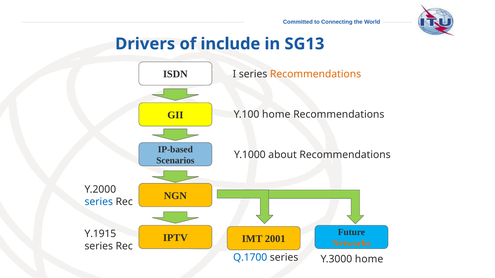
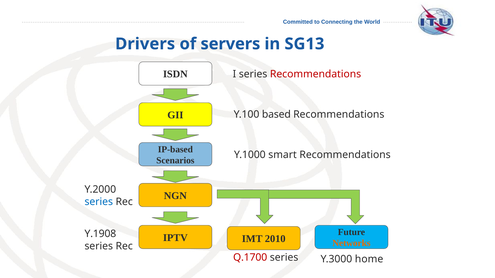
include: include -> servers
Recommendations at (316, 74) colour: orange -> red
Y.100 home: home -> based
about: about -> smart
Y.1915: Y.1915 -> Y.1908
2001: 2001 -> 2010
Q.1700 colour: blue -> red
